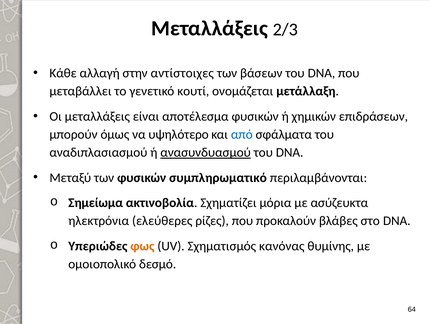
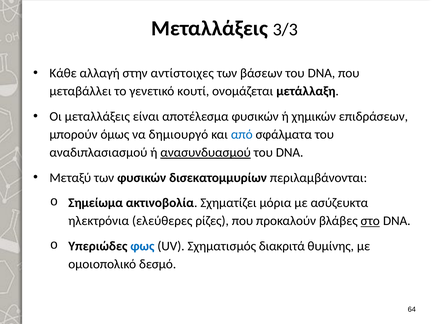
2/3: 2/3 -> 3/3
υψηλότερο: υψηλότερο -> δημιουργό
συμπληρωματικό: συμπληρωματικό -> δισεκατομμυρίων
στο underline: none -> present
φως colour: orange -> blue
κανόνας: κανόνας -> διακριτά
